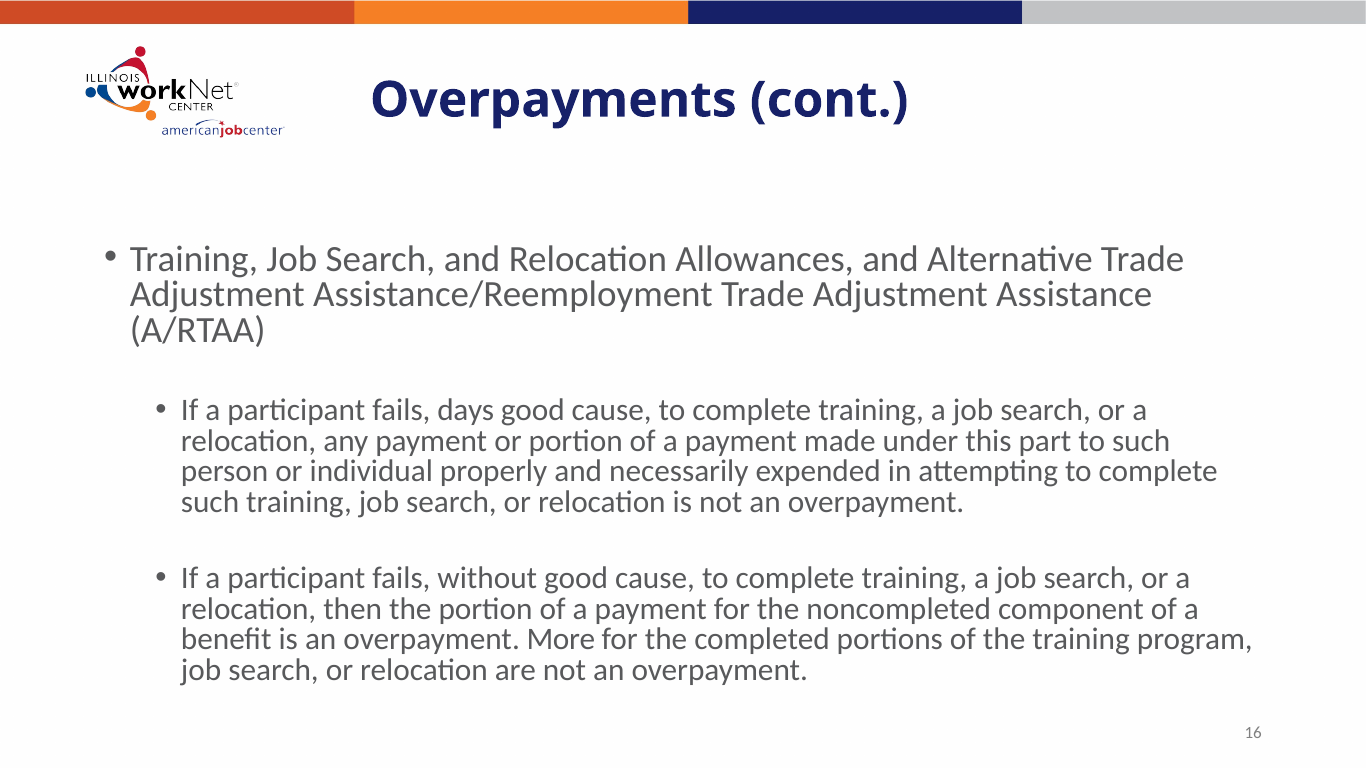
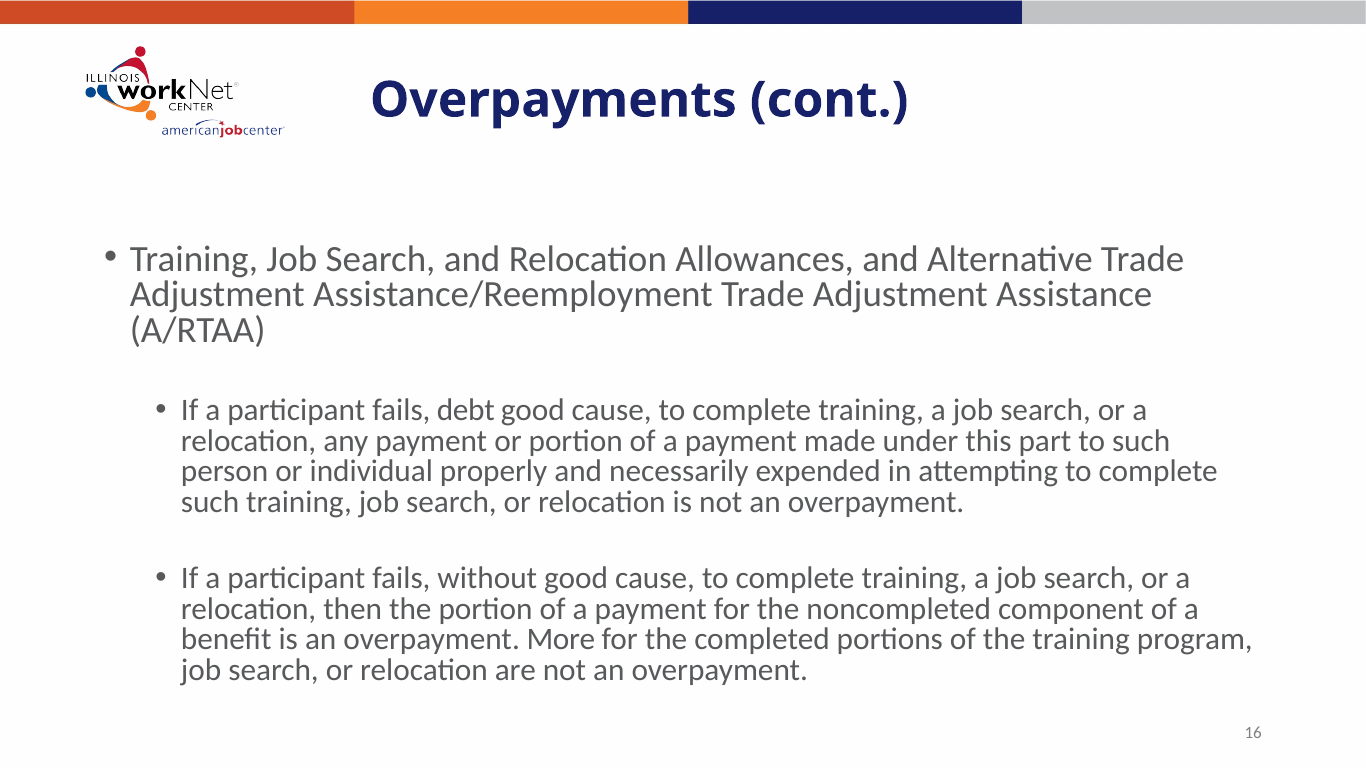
days: days -> debt
